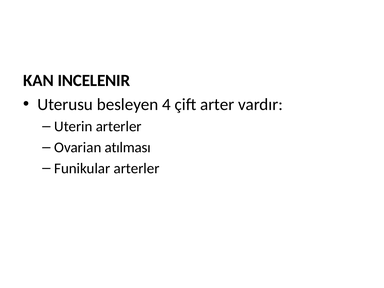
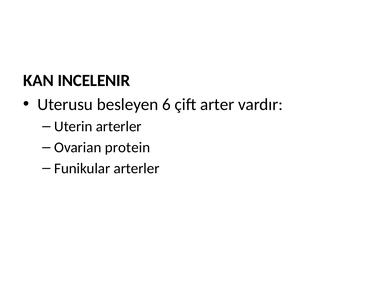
4: 4 -> 6
atılması: atılması -> protein
